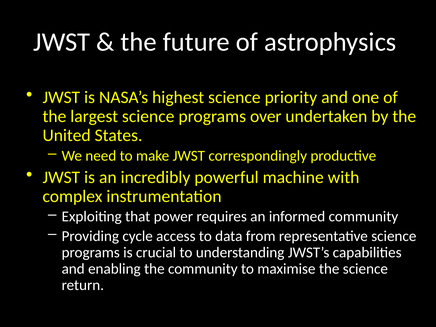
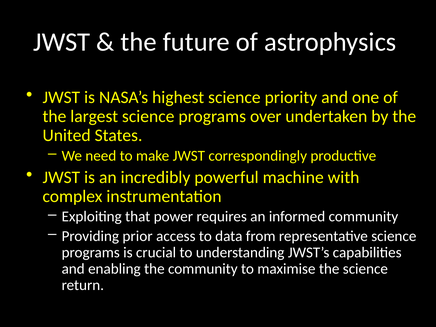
cycle: cycle -> prior
